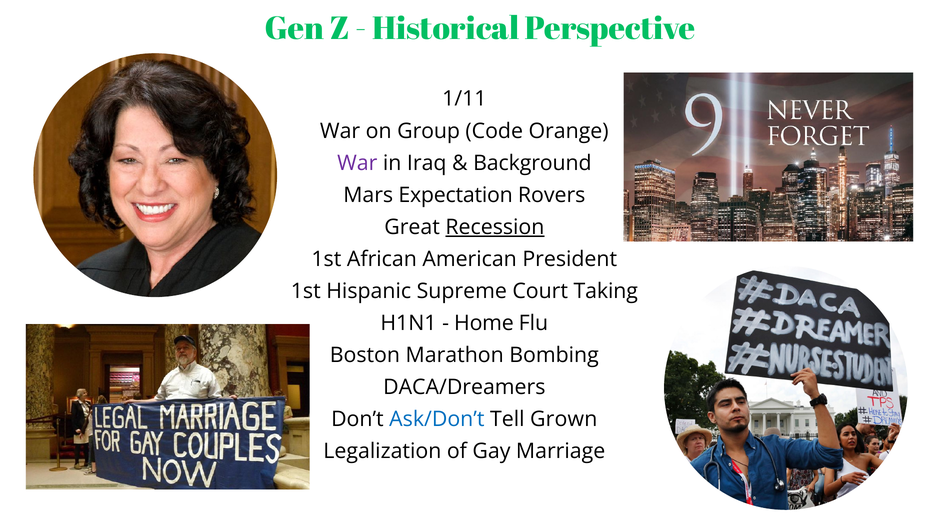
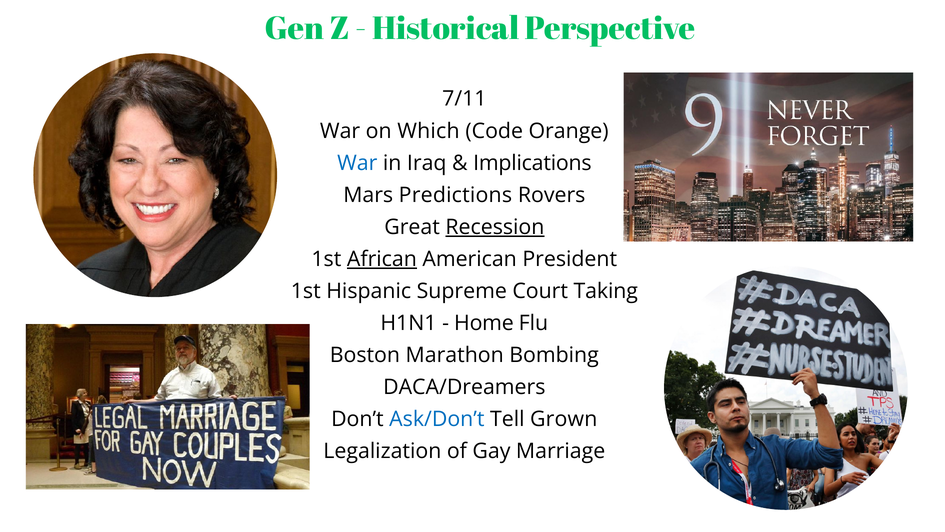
1/11: 1/11 -> 7/11
Group: Group -> Which
War at (357, 163) colour: purple -> blue
Background: Background -> Implications
Expectation: Expectation -> Predictions
African underline: none -> present
